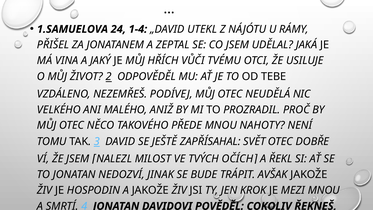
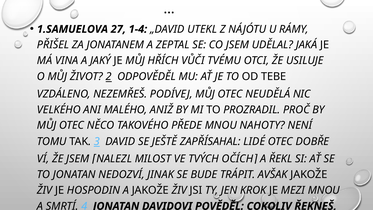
24: 24 -> 27
SVĚT: SVĚT -> LIDÉ
